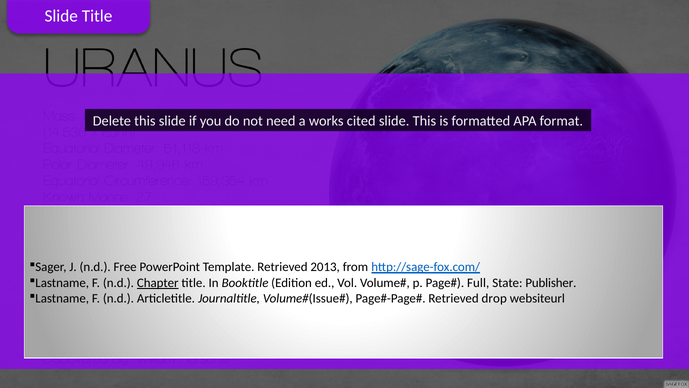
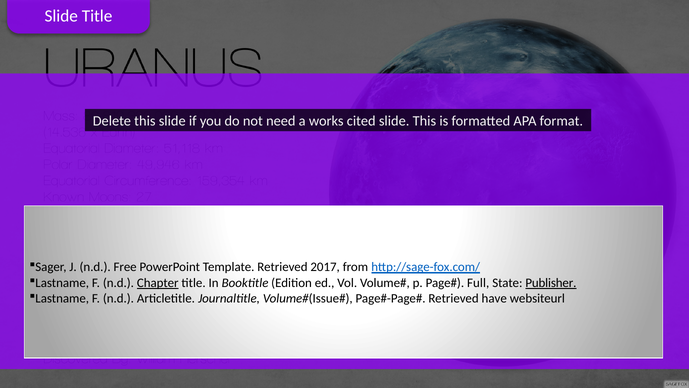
2013: 2013 -> 2017
Publisher underline: none -> present
drop: drop -> have
